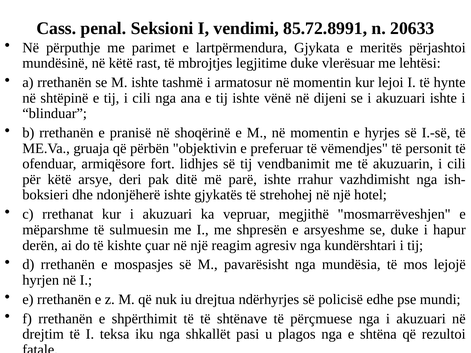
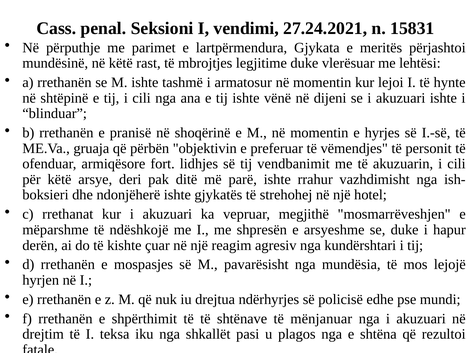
85.72.8991: 85.72.8991 -> 27.24.2021
20633: 20633 -> 15831
sulmuesin: sulmuesin -> ndëshkojë
përçmuese: përçmuese -> mënjanuar
